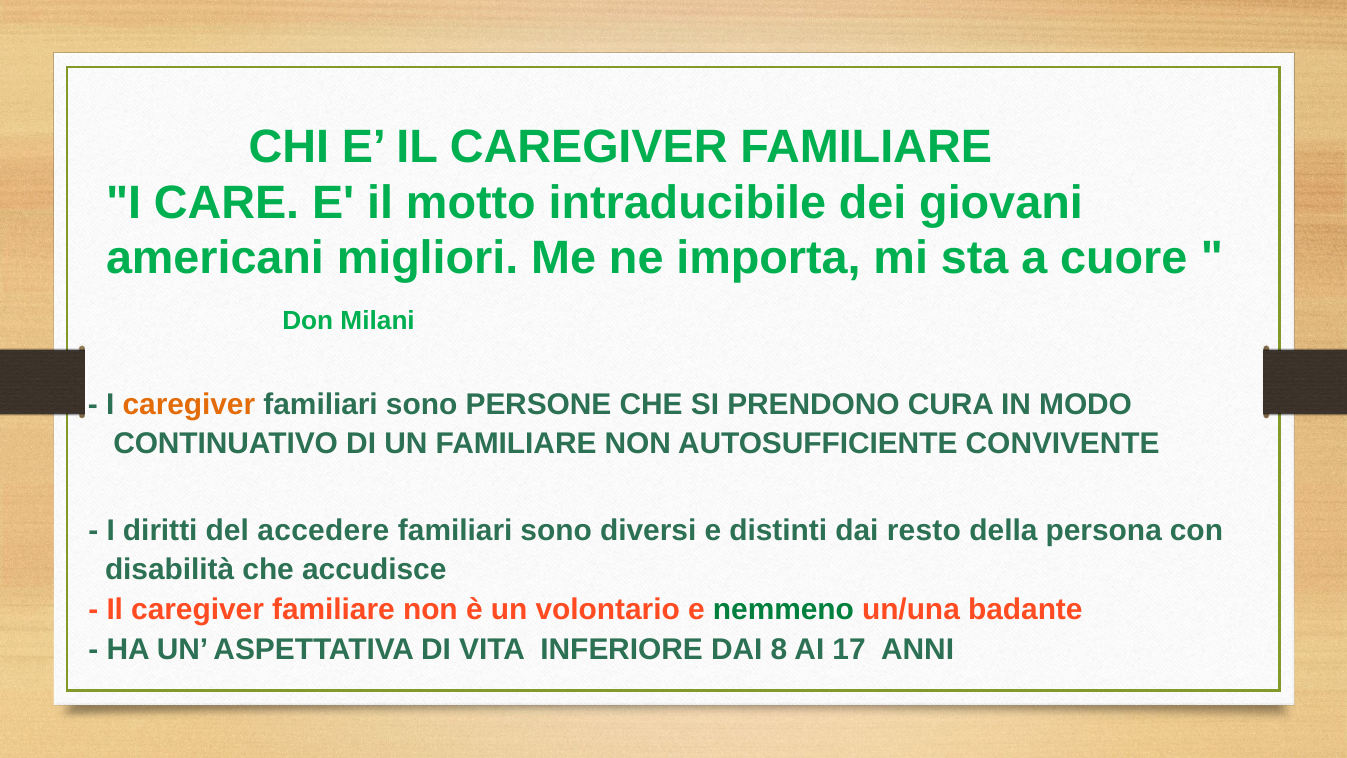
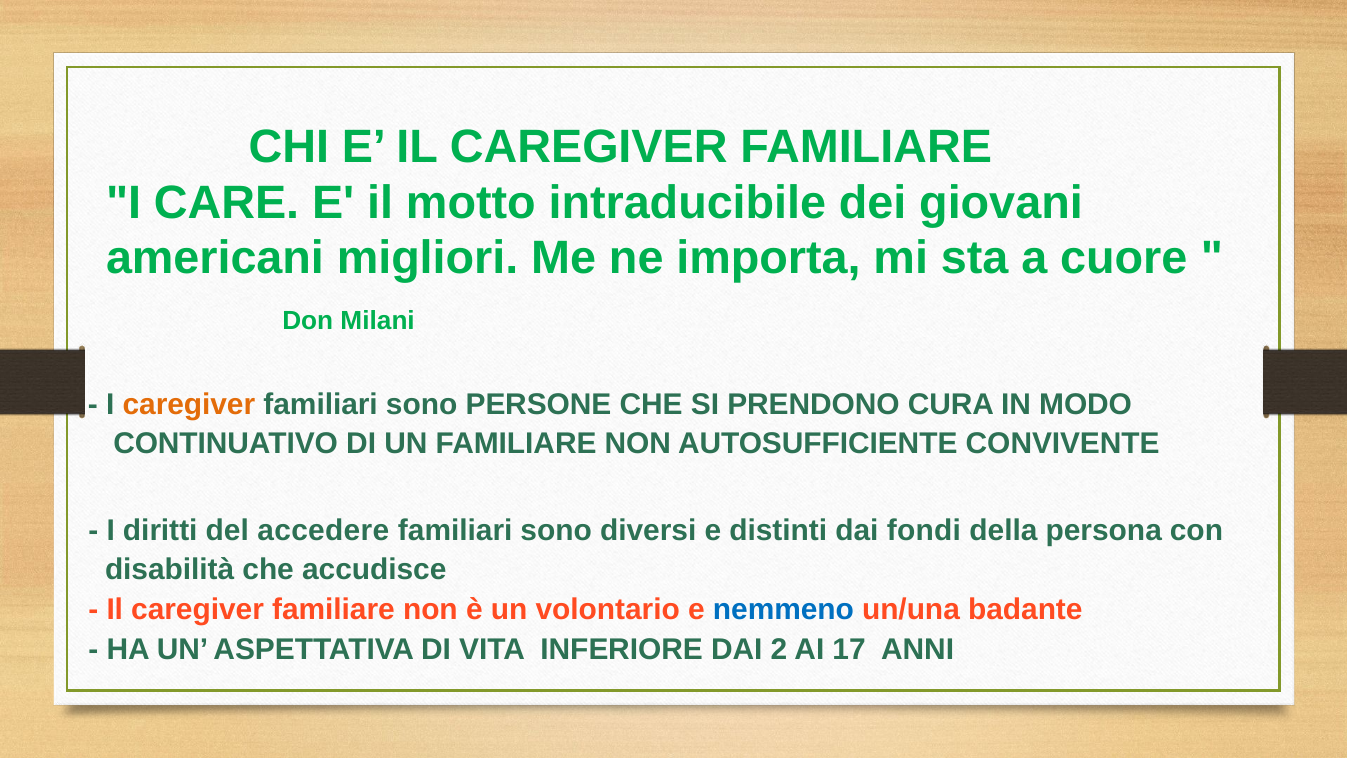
resto: resto -> fondi
nemmeno colour: green -> blue
8: 8 -> 2
